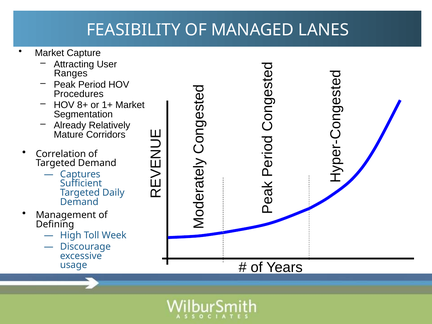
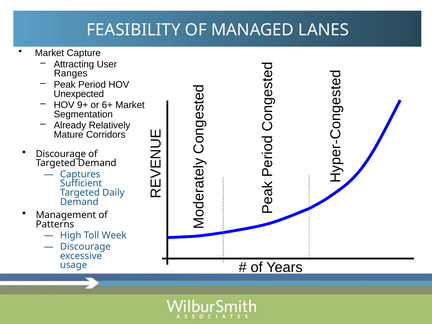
Procedures: Procedures -> Unexpected
8+: 8+ -> 9+
1+: 1+ -> 6+
Correlation at (61, 154): Correlation -> Discourage
Defining: Defining -> Patterns
